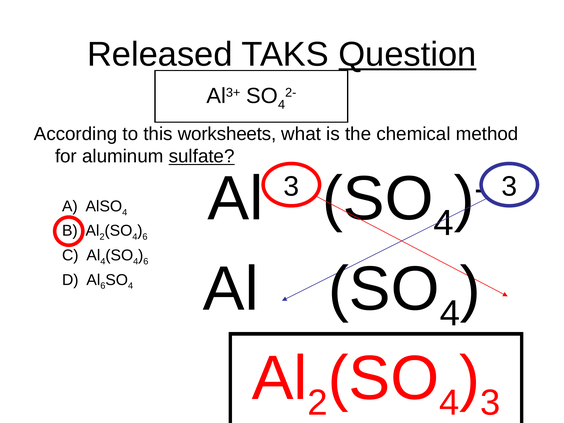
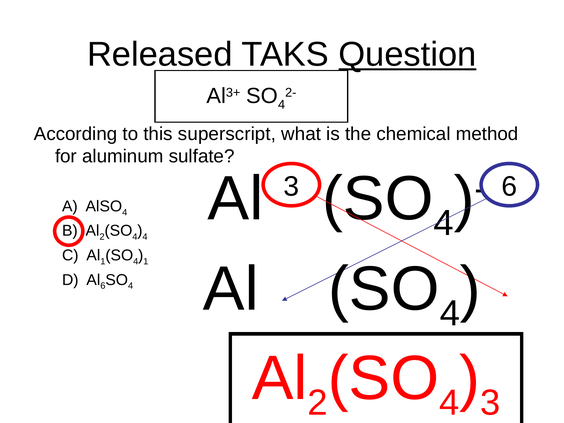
worksheets: worksheets -> superscript
sulfate underline: present -> none
3 at (509, 187): 3 -> 6
6 at (145, 237): 6 -> 4
Al 4: 4 -> 1
6 at (146, 261): 6 -> 1
